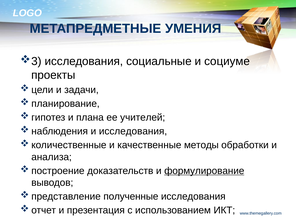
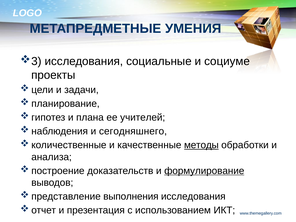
и исследования: исследования -> сегодняшнего
методы underline: none -> present
полученные: полученные -> выполнения
